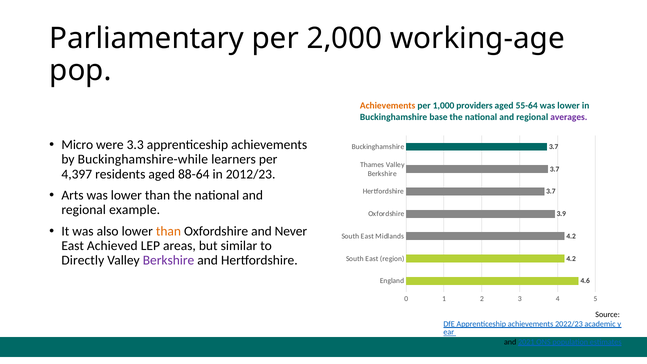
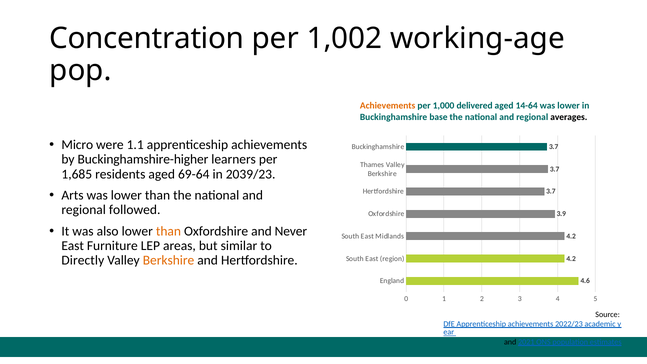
Parliamentary: Parliamentary -> Concentration
2,000: 2,000 -> 1,002
providers: providers -> delivered
55-64: 55-64 -> 14-64
averages colour: purple -> black
3.3: 3.3 -> 1.1
Buckinghamshire-while: Buckinghamshire-while -> Buckinghamshire-higher
4,397: 4,397 -> 1,685
88-64: 88-64 -> 69-64
2012/23: 2012/23 -> 2039/23
example: example -> followed
Achieved: Achieved -> Furniture
Berkshire at (169, 260) colour: purple -> orange
